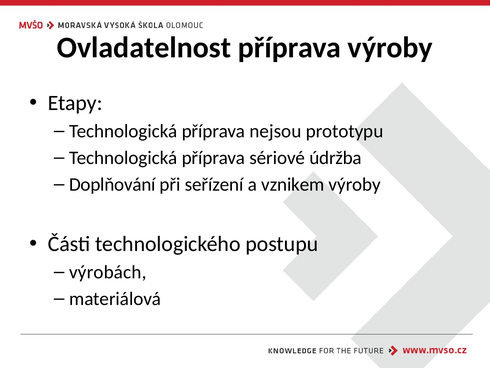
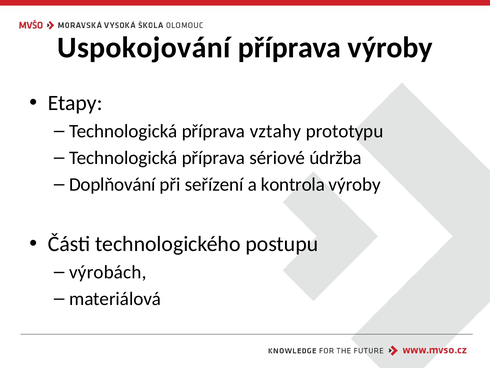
Ovladatelnost: Ovladatelnost -> Uspokojování
nejsou: nejsou -> vztahy
vznikem: vznikem -> kontrola
